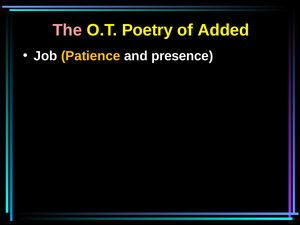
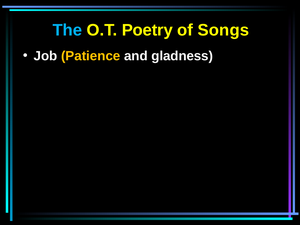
The colour: pink -> light blue
Added: Added -> Songs
presence: presence -> gladness
